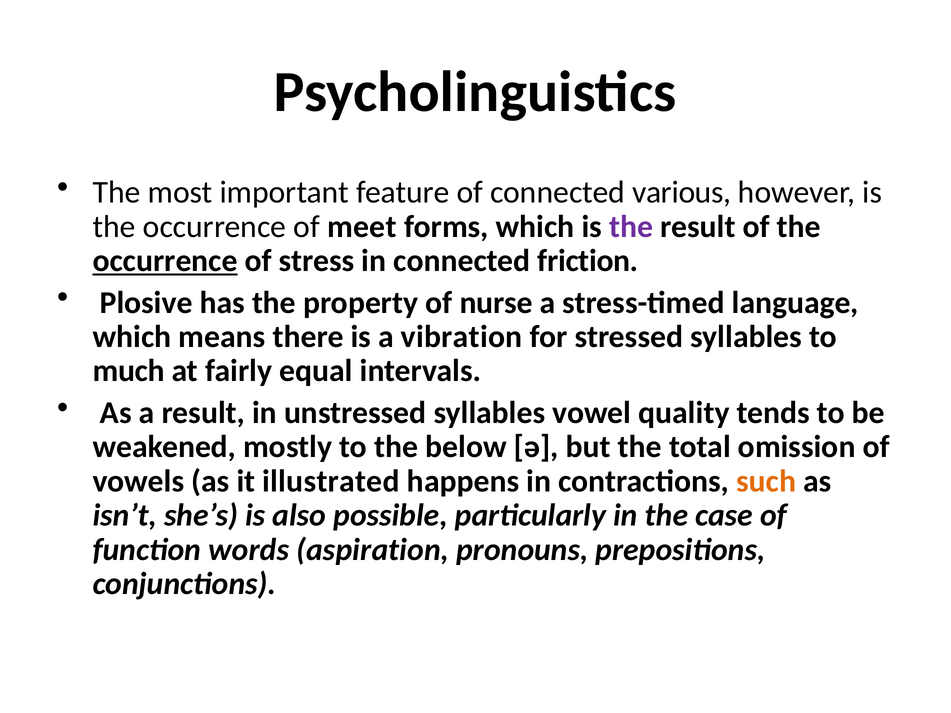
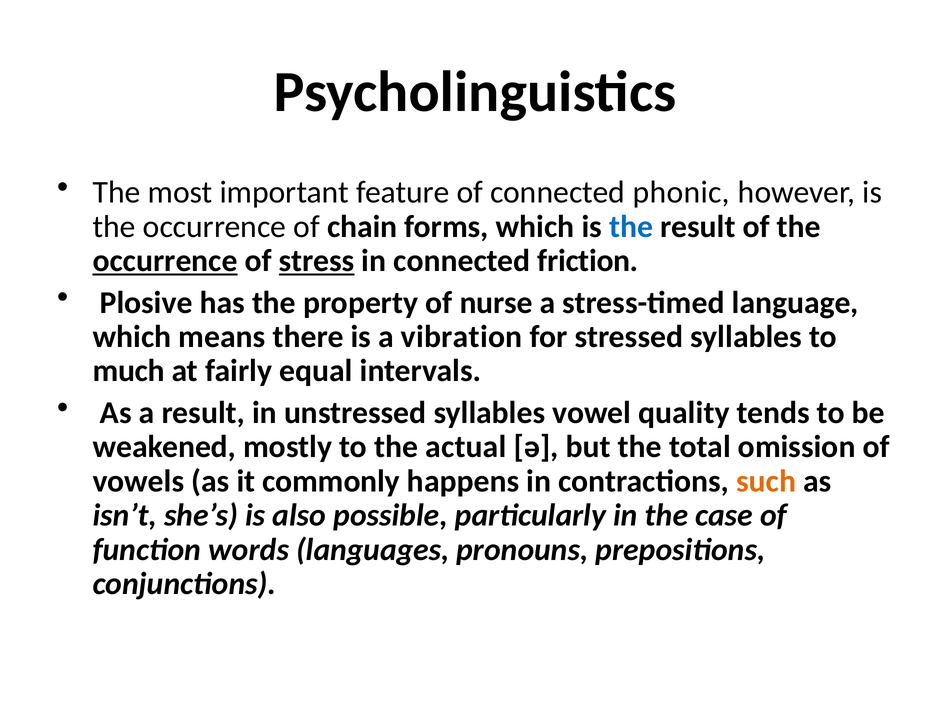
various: various -> phonic
meet: meet -> chain
the at (631, 227) colour: purple -> blue
stress underline: none -> present
below: below -> actual
illustrated: illustrated -> commonly
aspiration: aspiration -> languages
